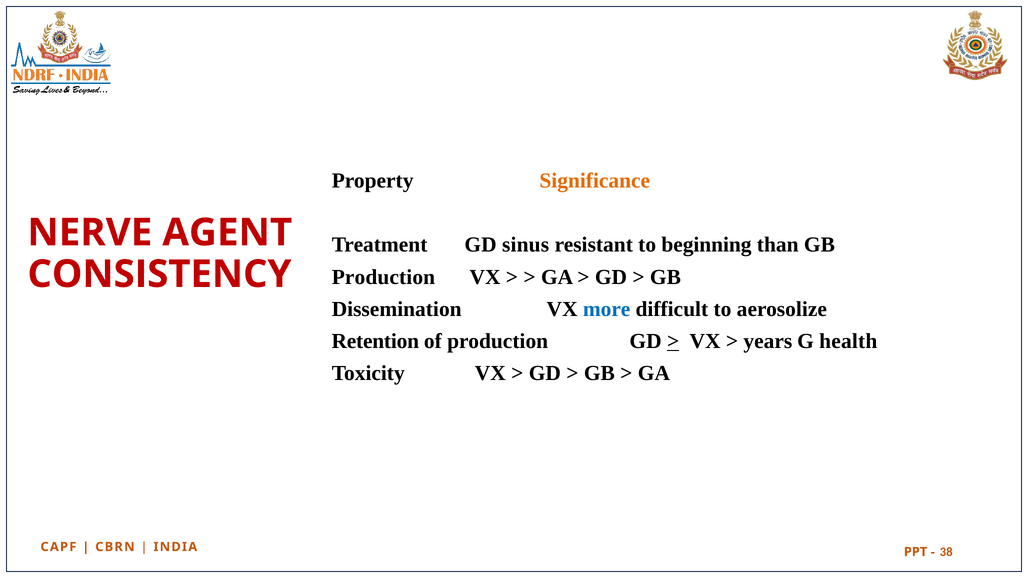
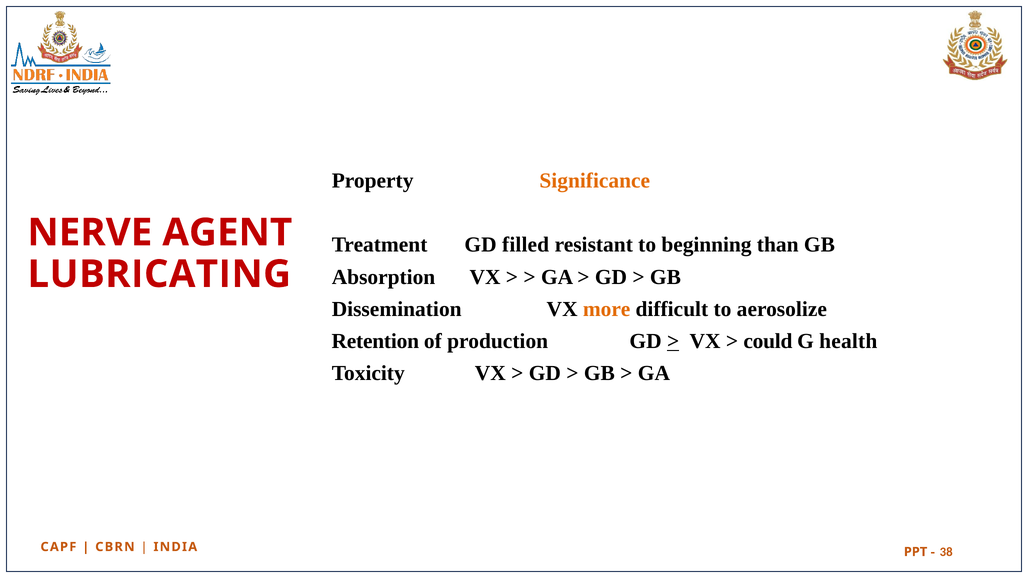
sinus: sinus -> filled
CONSISTENCY: CONSISTENCY -> LUBRICATING
Production at (383, 277): Production -> Absorption
more colour: blue -> orange
years: years -> could
